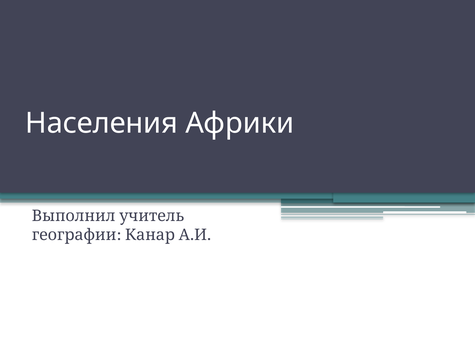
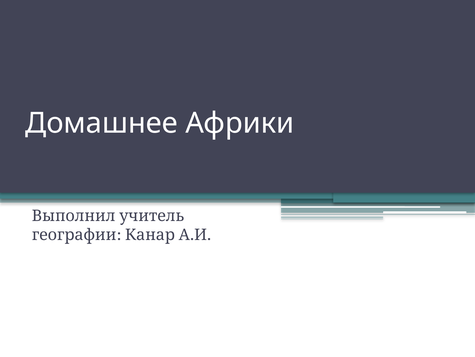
Населения: Населения -> Домашнее
